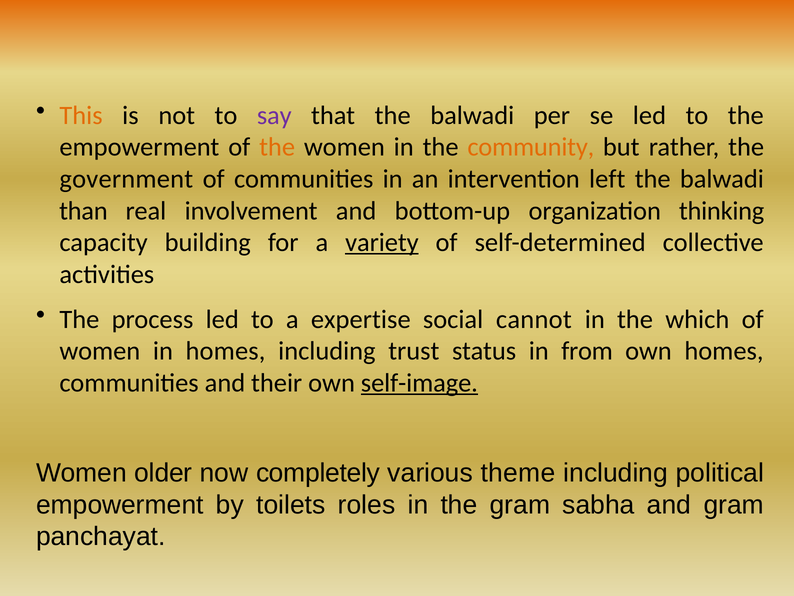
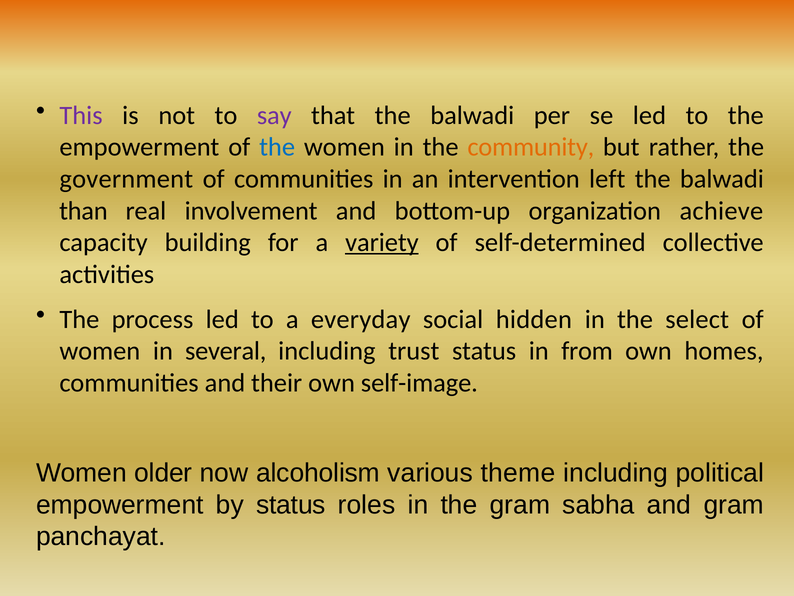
This colour: orange -> purple
the at (277, 147) colour: orange -> blue
thinking: thinking -> achieve
expertise: expertise -> everyday
cannot: cannot -> hidden
which: which -> select
in homes: homes -> several
self-image underline: present -> none
completely: completely -> alcoholism
by toilets: toilets -> status
